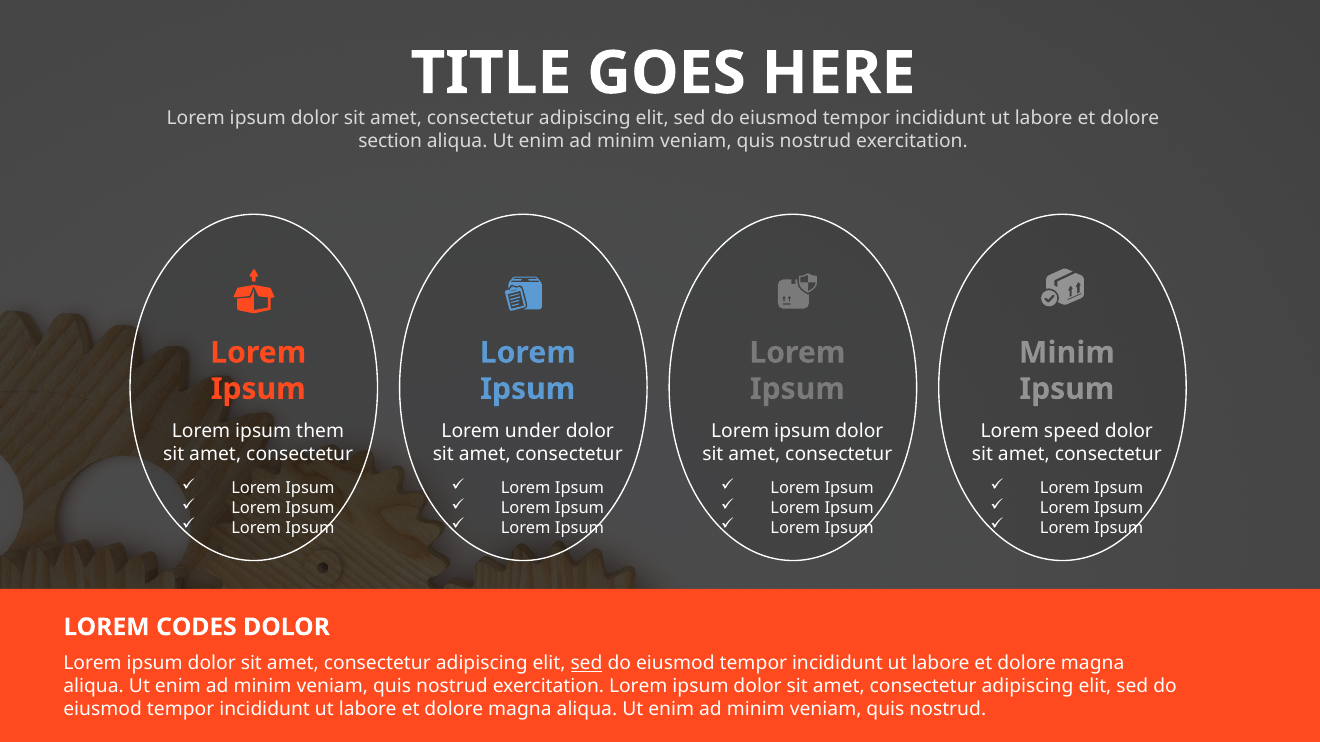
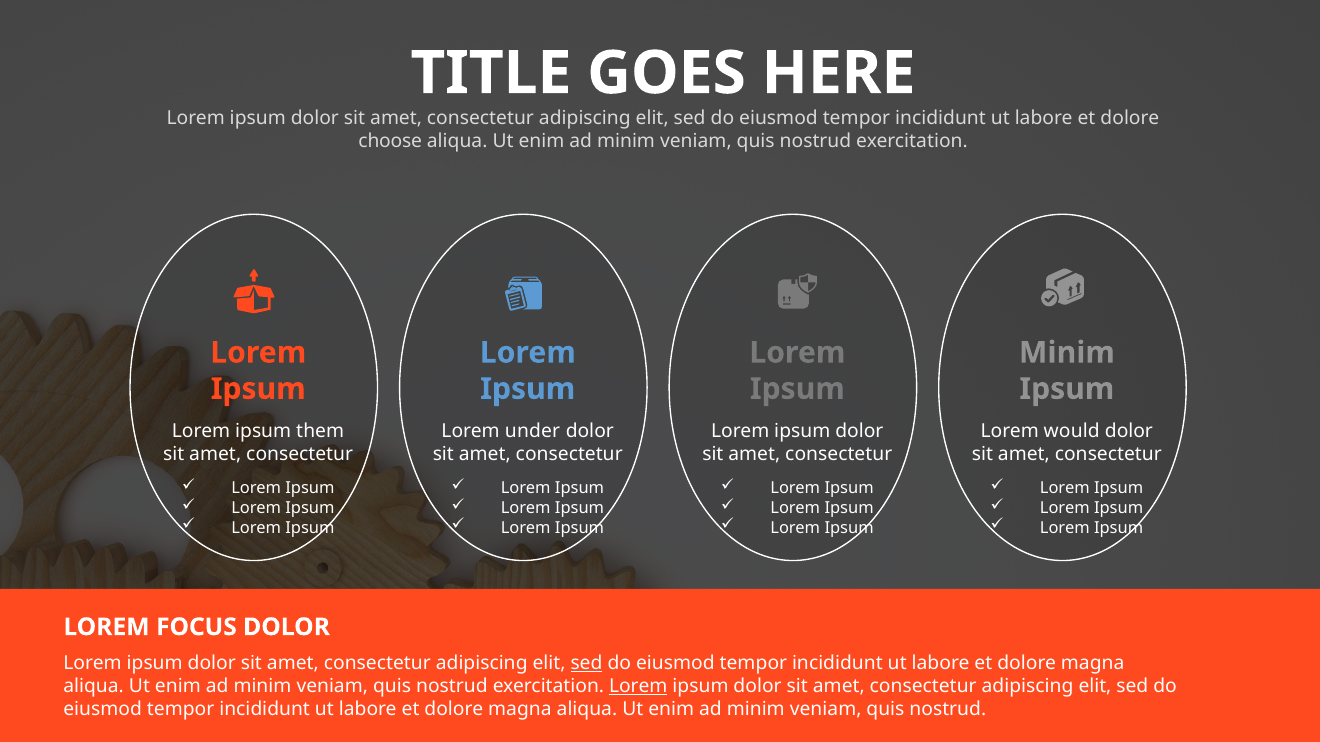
section: section -> choose
speed: speed -> would
CODES: CODES -> FOCUS
Lorem at (638, 686) underline: none -> present
